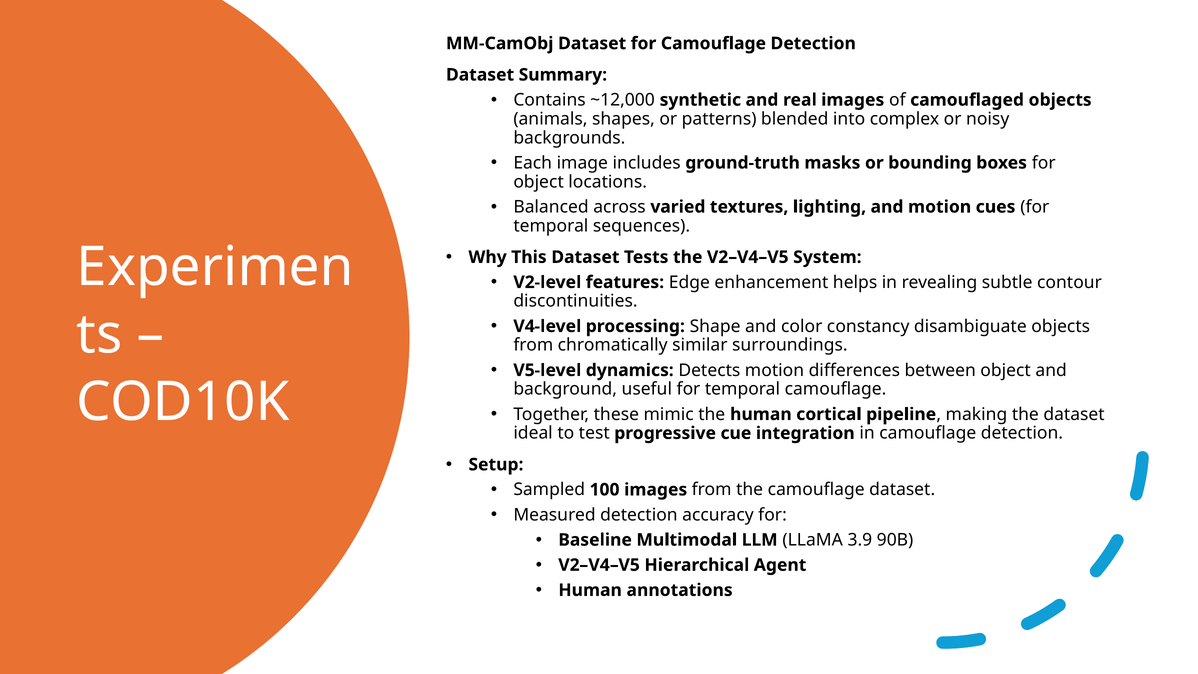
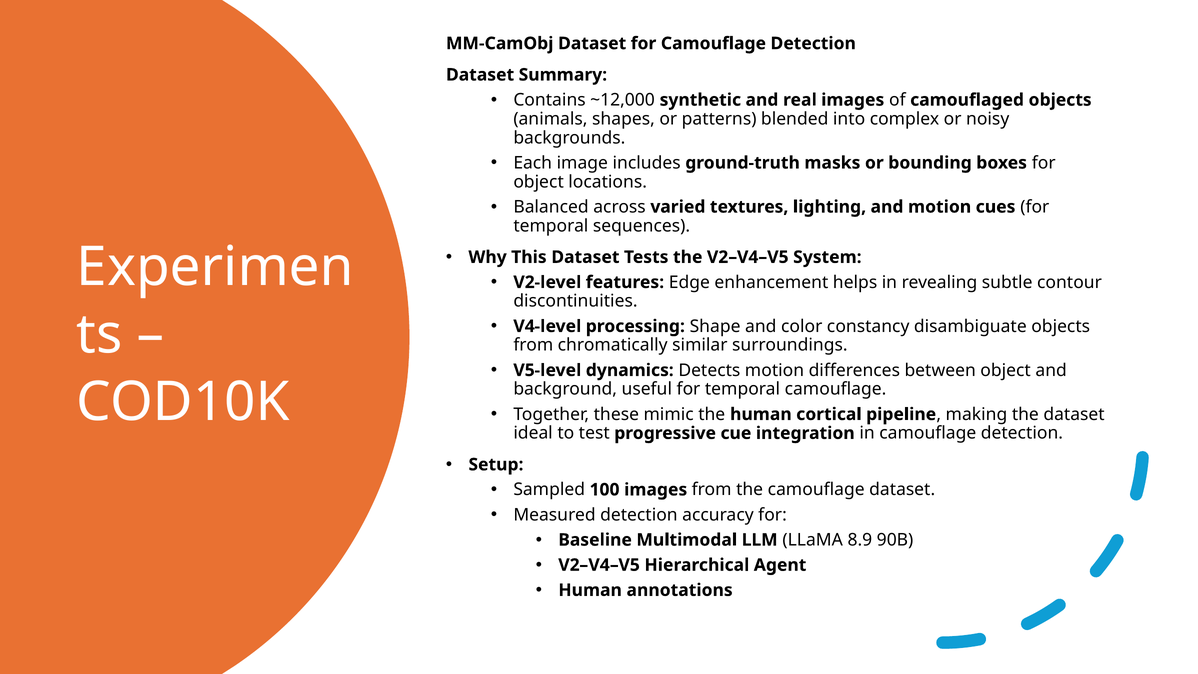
3.9: 3.9 -> 8.9
